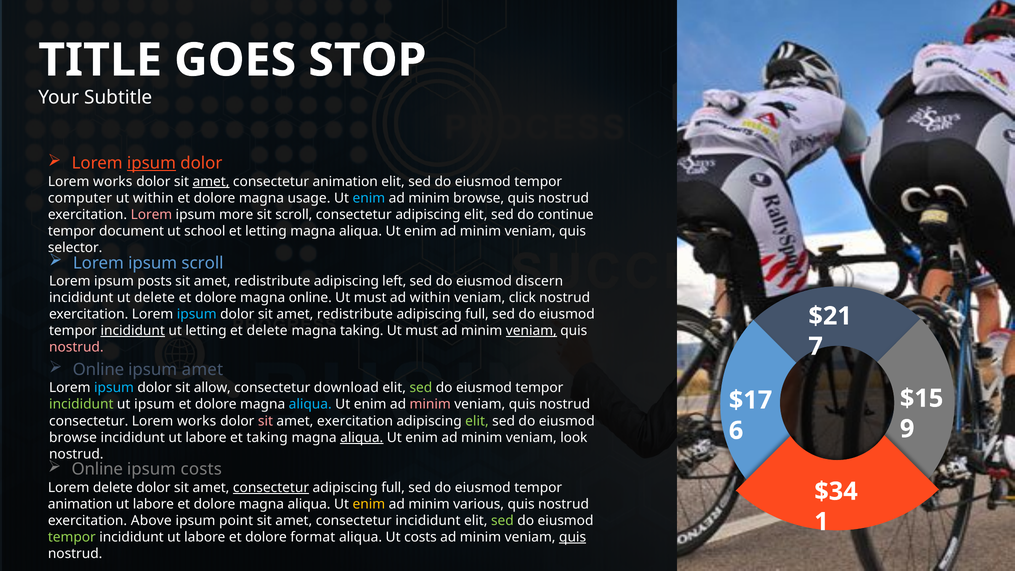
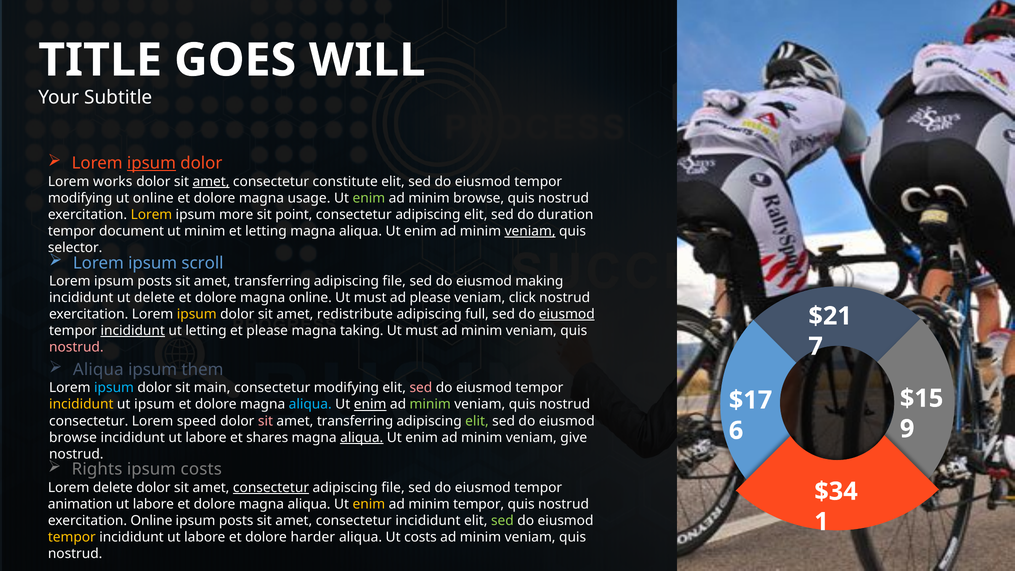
STOP: STOP -> WILL
consectetur animation: animation -> constitute
computer at (80, 198): computer -> modifying
ut within: within -> online
enim at (369, 198) colour: light blue -> light green
Lorem at (151, 215) colour: pink -> yellow
sit scroll: scroll -> point
continue: continue -> duration
ut school: school -> minim
veniam at (530, 231) underline: none -> present
redistribute at (272, 281): redistribute -> transferring
left at (394, 281): left -> file
discern: discern -> making
ad within: within -> please
ipsum at (197, 314) colour: light blue -> yellow
eiusmod at (567, 314) underline: none -> present
et delete: delete -> please
veniam at (531, 331) underline: present -> none
Online at (98, 370): Online -> Aliqua
ipsum amet: amet -> them
allow: allow -> main
consectetur download: download -> modifying
sed at (421, 388) colour: light green -> pink
incididunt at (81, 404) colour: light green -> yellow
enim at (370, 404) underline: none -> present
minim at (430, 404) colour: pink -> light green
works at (197, 421): works -> speed
exercitation at (355, 421): exercitation -> transferring
et taking: taking -> shares
look: look -> give
Online at (97, 469): Online -> Rights
full at (393, 487): full -> file
minim various: various -> tempor
exercitation Above: Above -> Online
point at (236, 520): point -> posts
tempor at (72, 537) colour: light green -> yellow
format: format -> harder
quis at (573, 537) underline: present -> none
